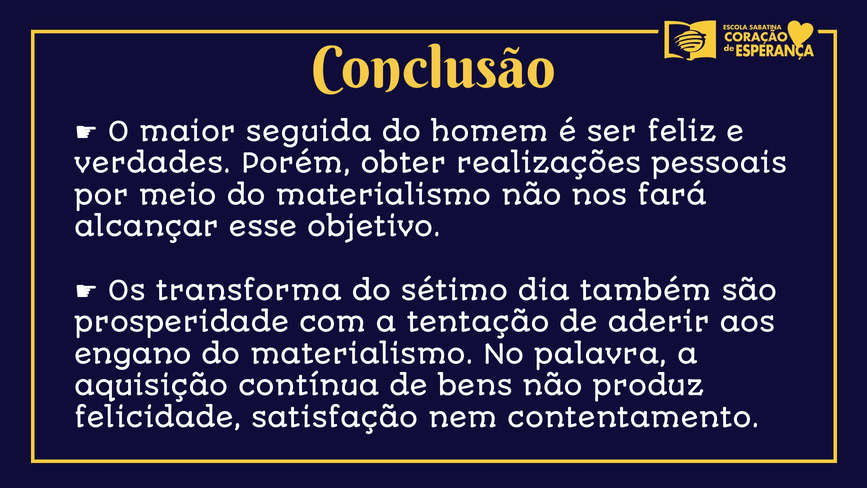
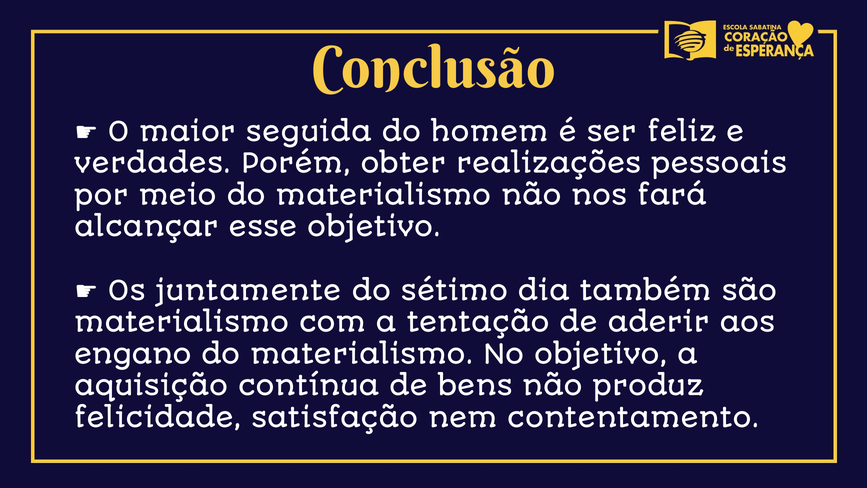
transforma: transforma -> juntamente
prosperidade at (182, 323): prosperidade -> materialismo
No palavra: palavra -> objetivo
